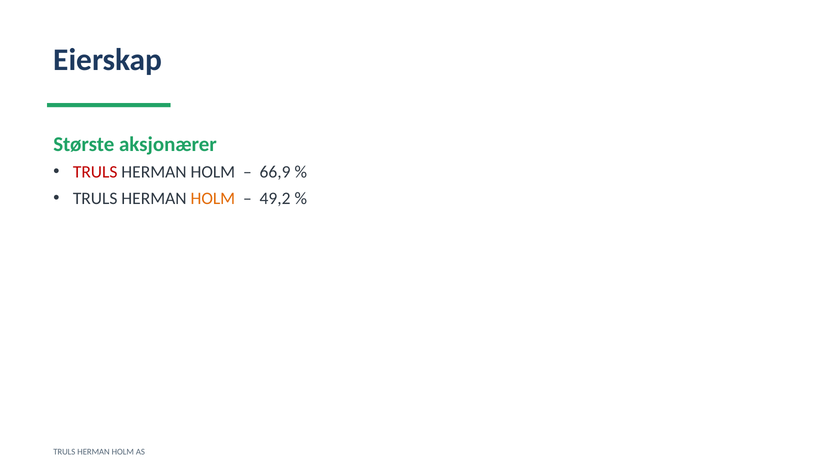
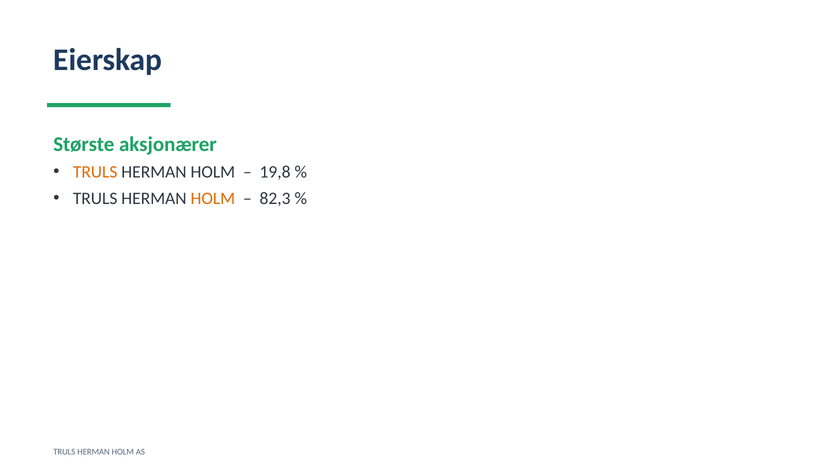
TRULS at (95, 172) colour: red -> orange
66,9: 66,9 -> 19,8
49,2: 49,2 -> 82,3
